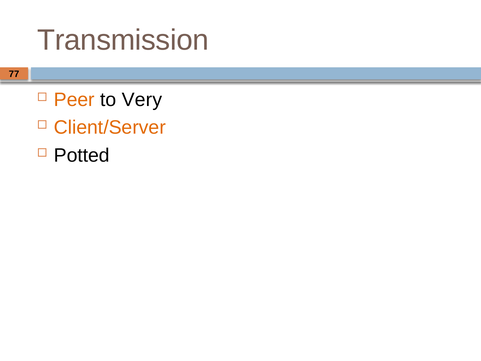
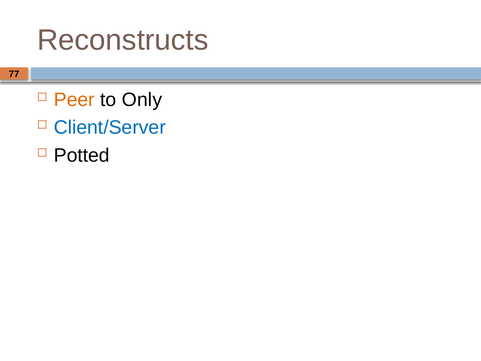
Transmission: Transmission -> Reconstructs
Very: Very -> Only
Client/Server colour: orange -> blue
